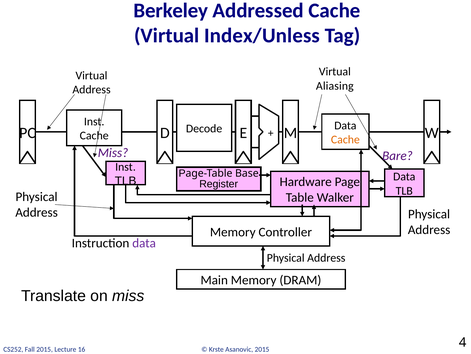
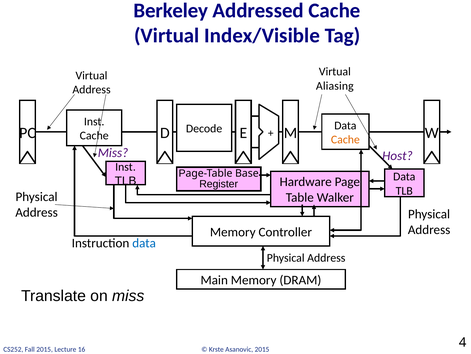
Index/Unless: Index/Unless -> Index/Visible
Bare: Bare -> Host
data at (144, 243) colour: purple -> blue
